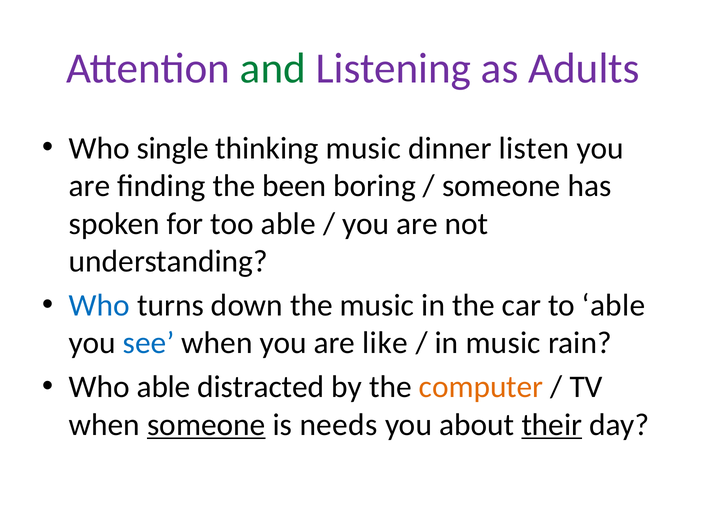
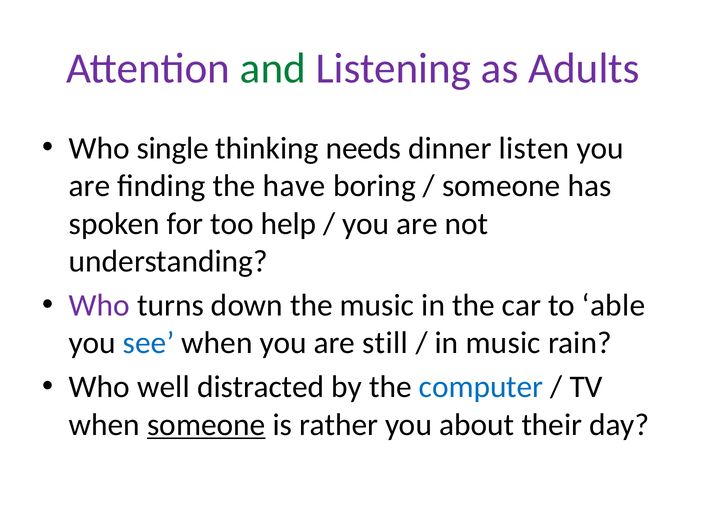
thinking music: music -> needs
been: been -> have
too able: able -> help
Who at (99, 305) colour: blue -> purple
like: like -> still
Who able: able -> well
computer colour: orange -> blue
needs: needs -> rather
their underline: present -> none
